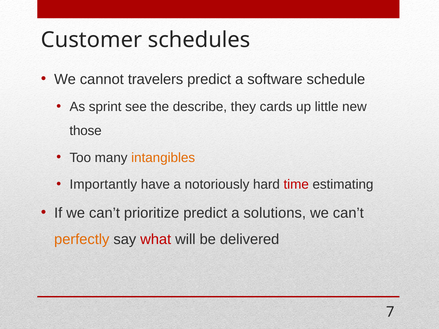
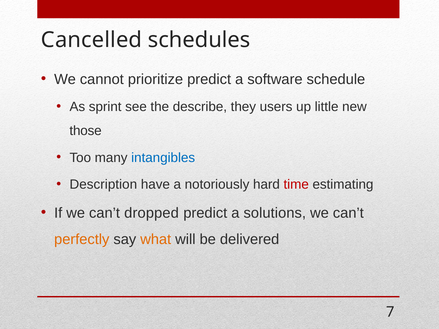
Customer: Customer -> Cancelled
travelers: travelers -> prioritize
cards: cards -> users
intangibles colour: orange -> blue
Importantly: Importantly -> Description
prioritize: prioritize -> dropped
what colour: red -> orange
